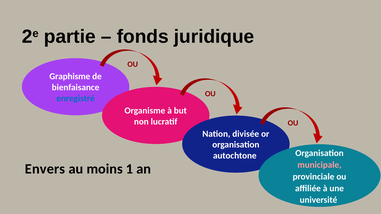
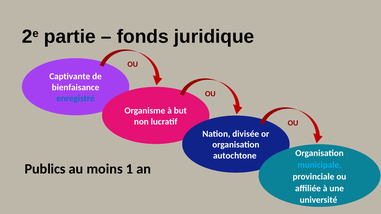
Graphisme: Graphisme -> Captivante
municipale colour: pink -> light blue
Envers: Envers -> Publics
